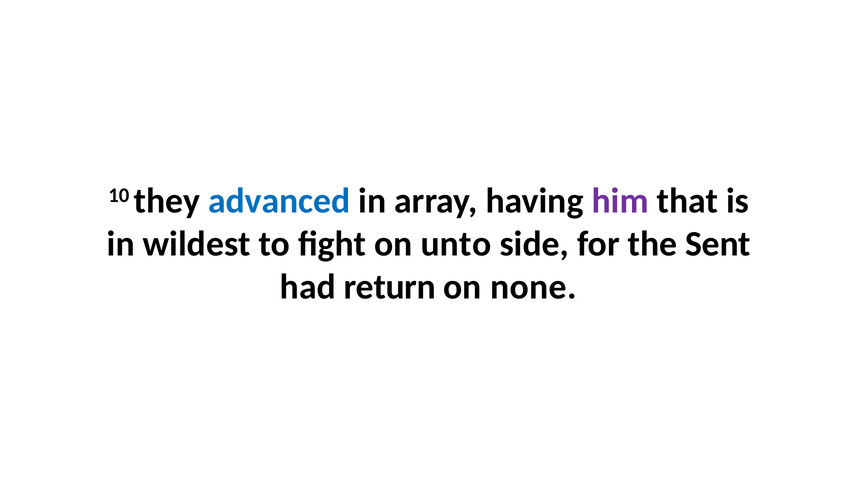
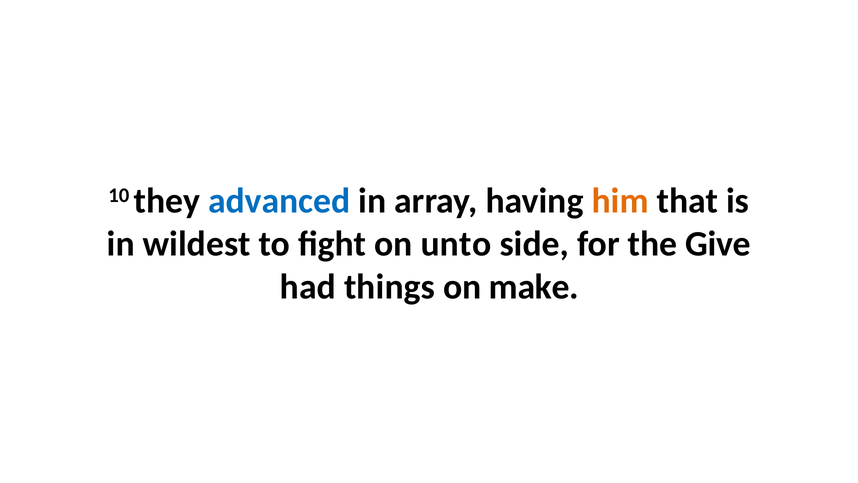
him colour: purple -> orange
Sent: Sent -> Give
return: return -> things
none: none -> make
